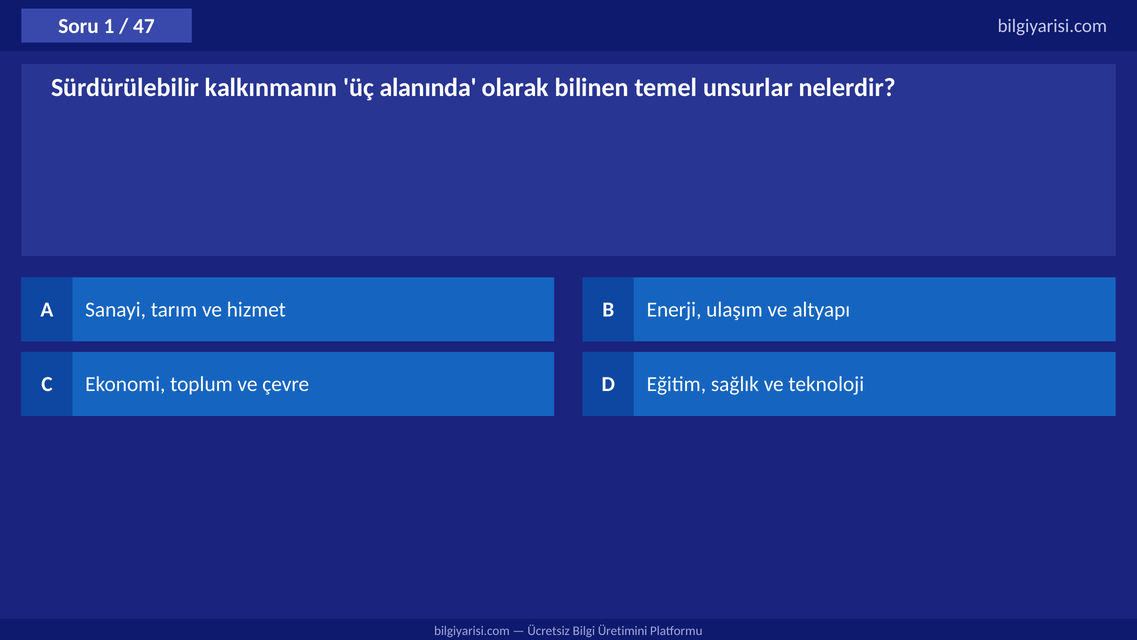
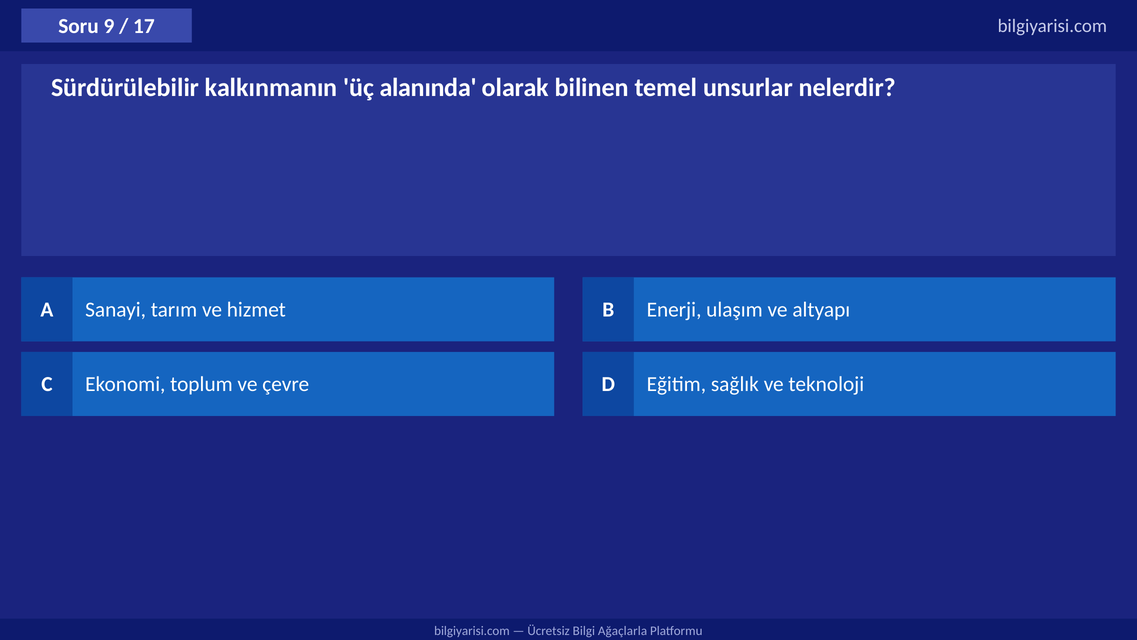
1: 1 -> 9
47: 47 -> 17
Üretimini: Üretimini -> Ağaçlarla
